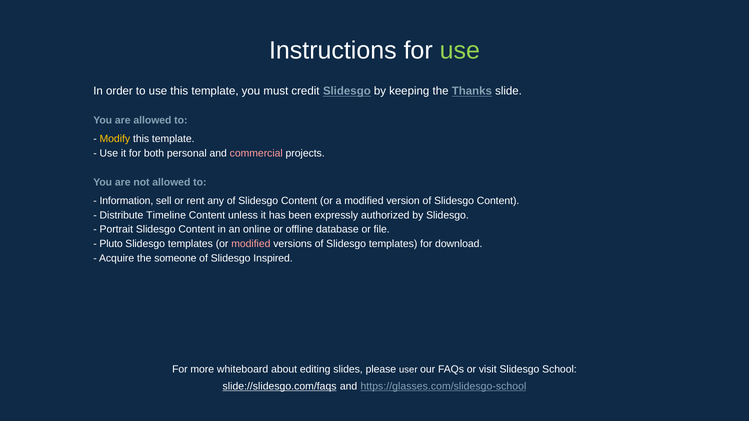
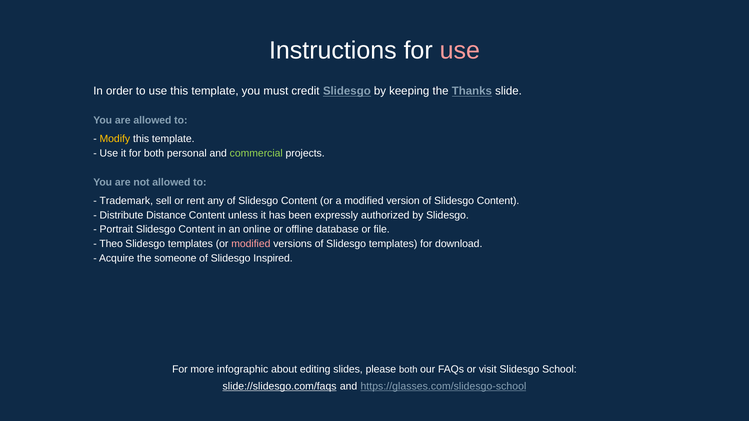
use at (460, 51) colour: light green -> pink
commercial colour: pink -> light green
Information: Information -> Trademark
Timeline: Timeline -> Distance
Pluto: Pluto -> Theo
whiteboard: whiteboard -> infographic
please user: user -> both
